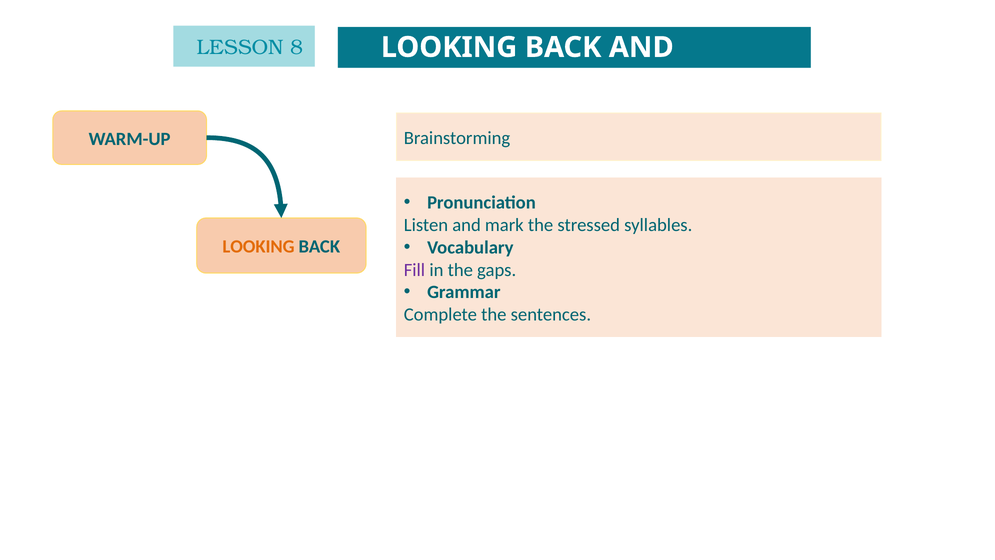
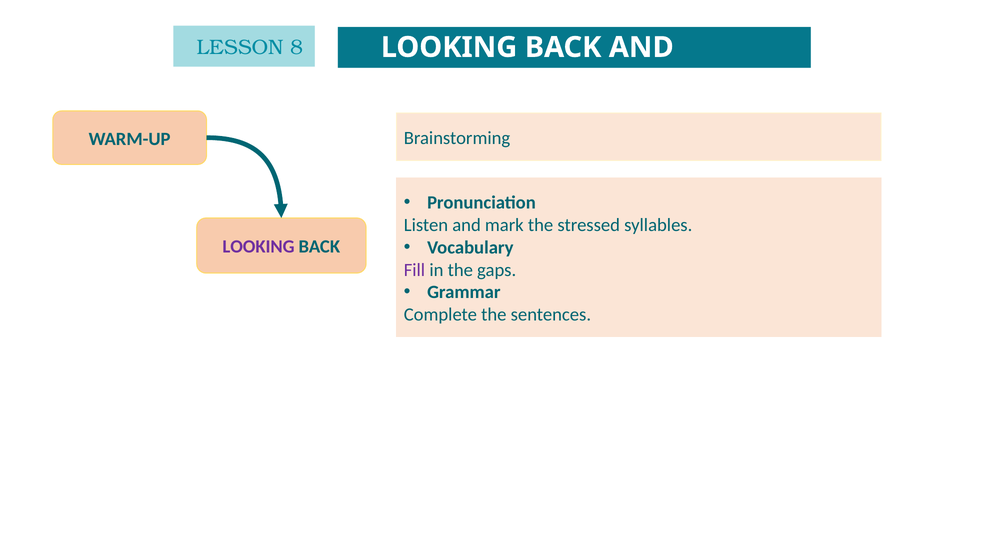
LOOKING at (258, 247) colour: orange -> purple
